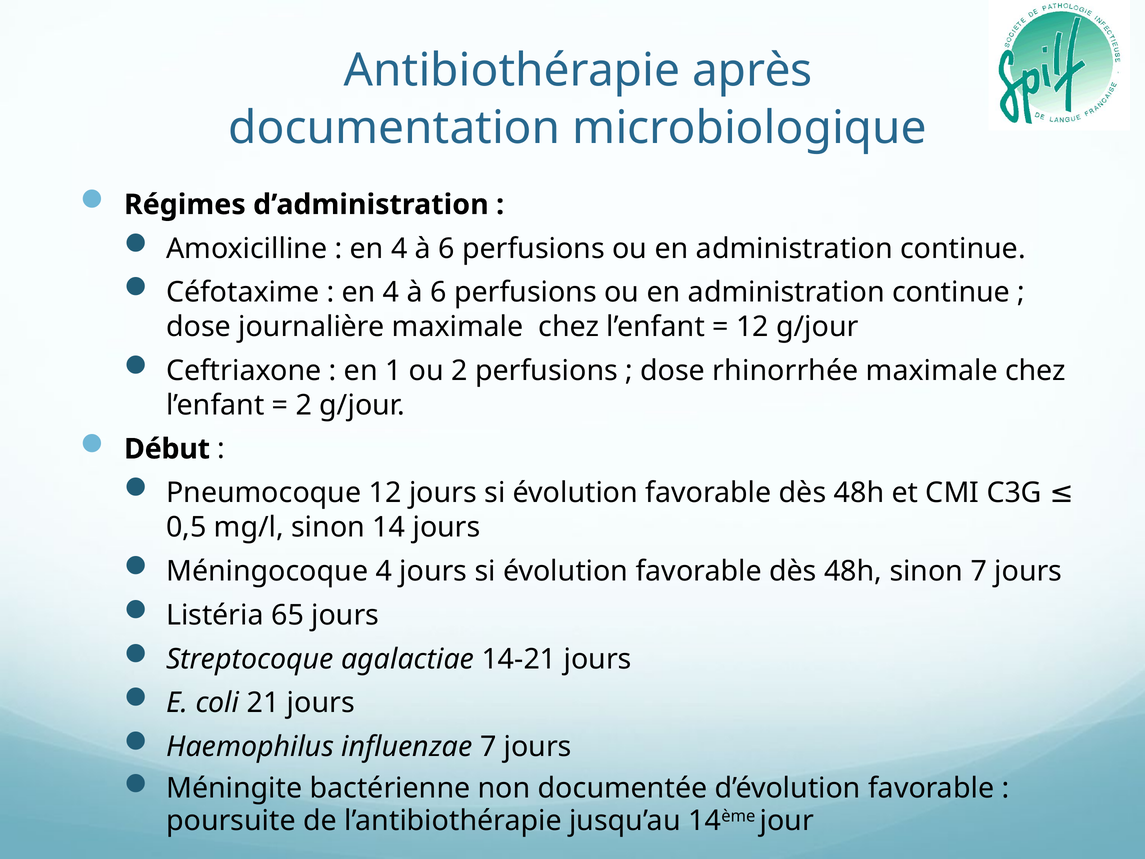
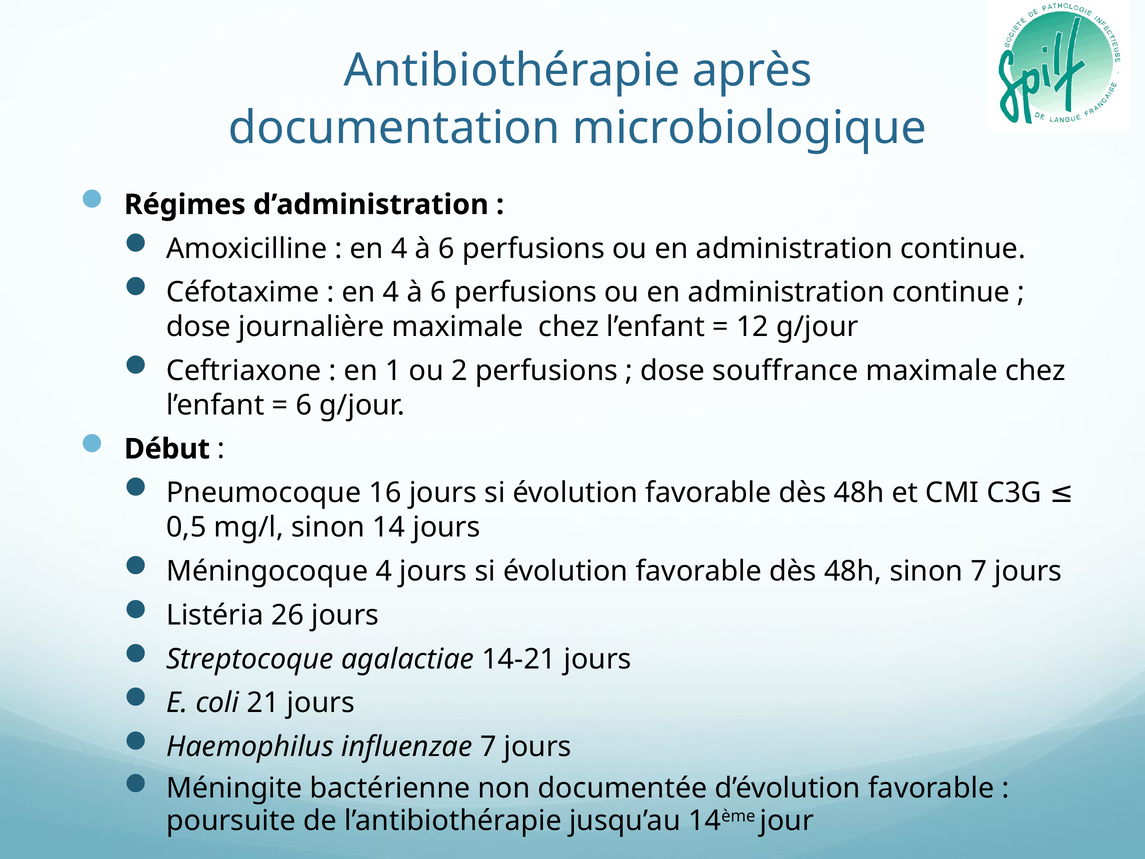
rhinorrhée: rhinorrhée -> souffrance
2 at (304, 405): 2 -> 6
Pneumocoque 12: 12 -> 16
65: 65 -> 26
